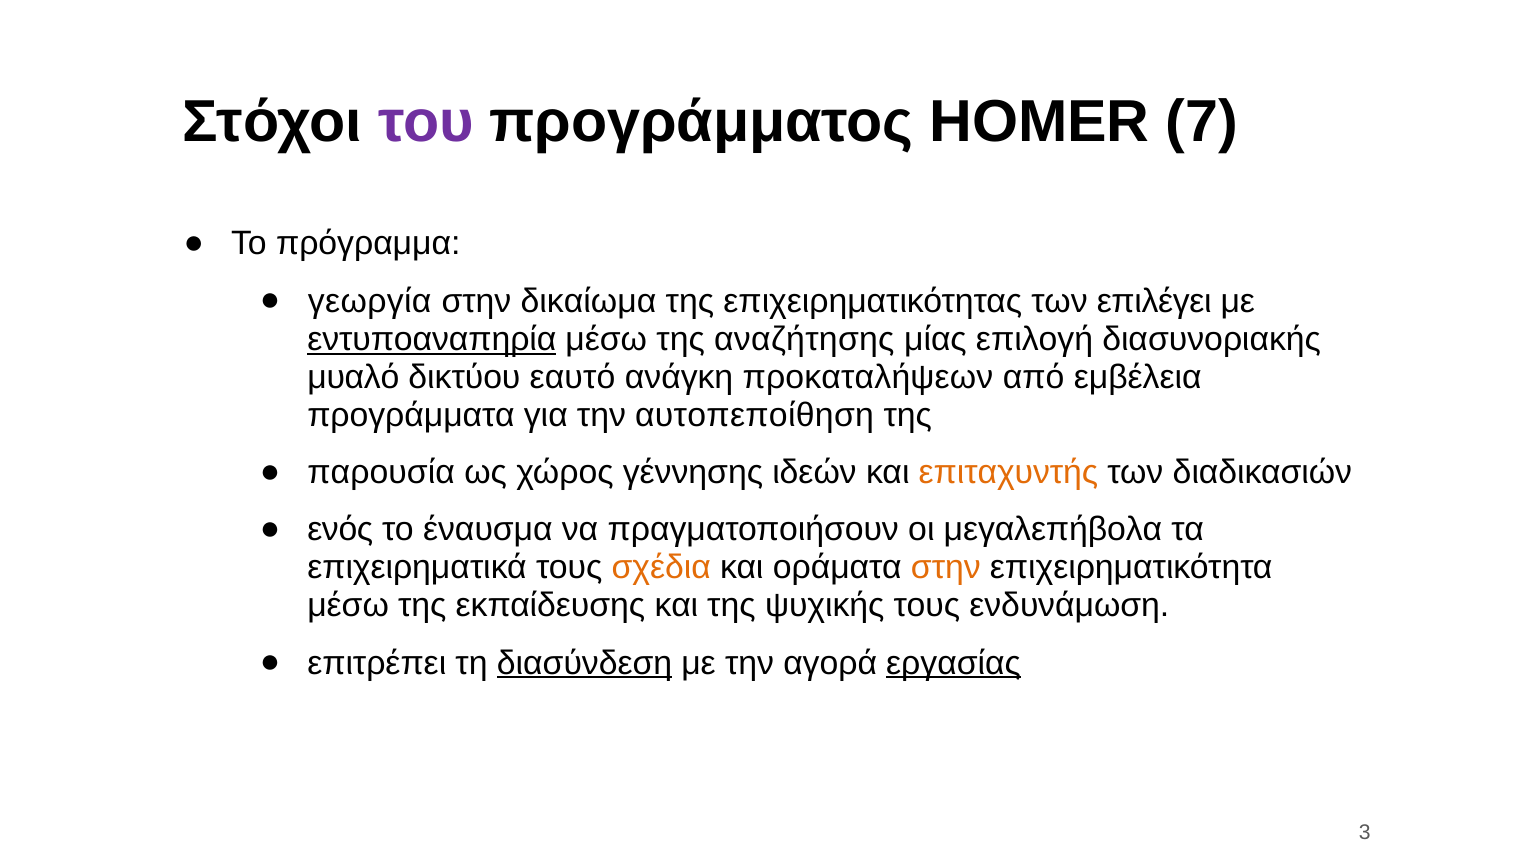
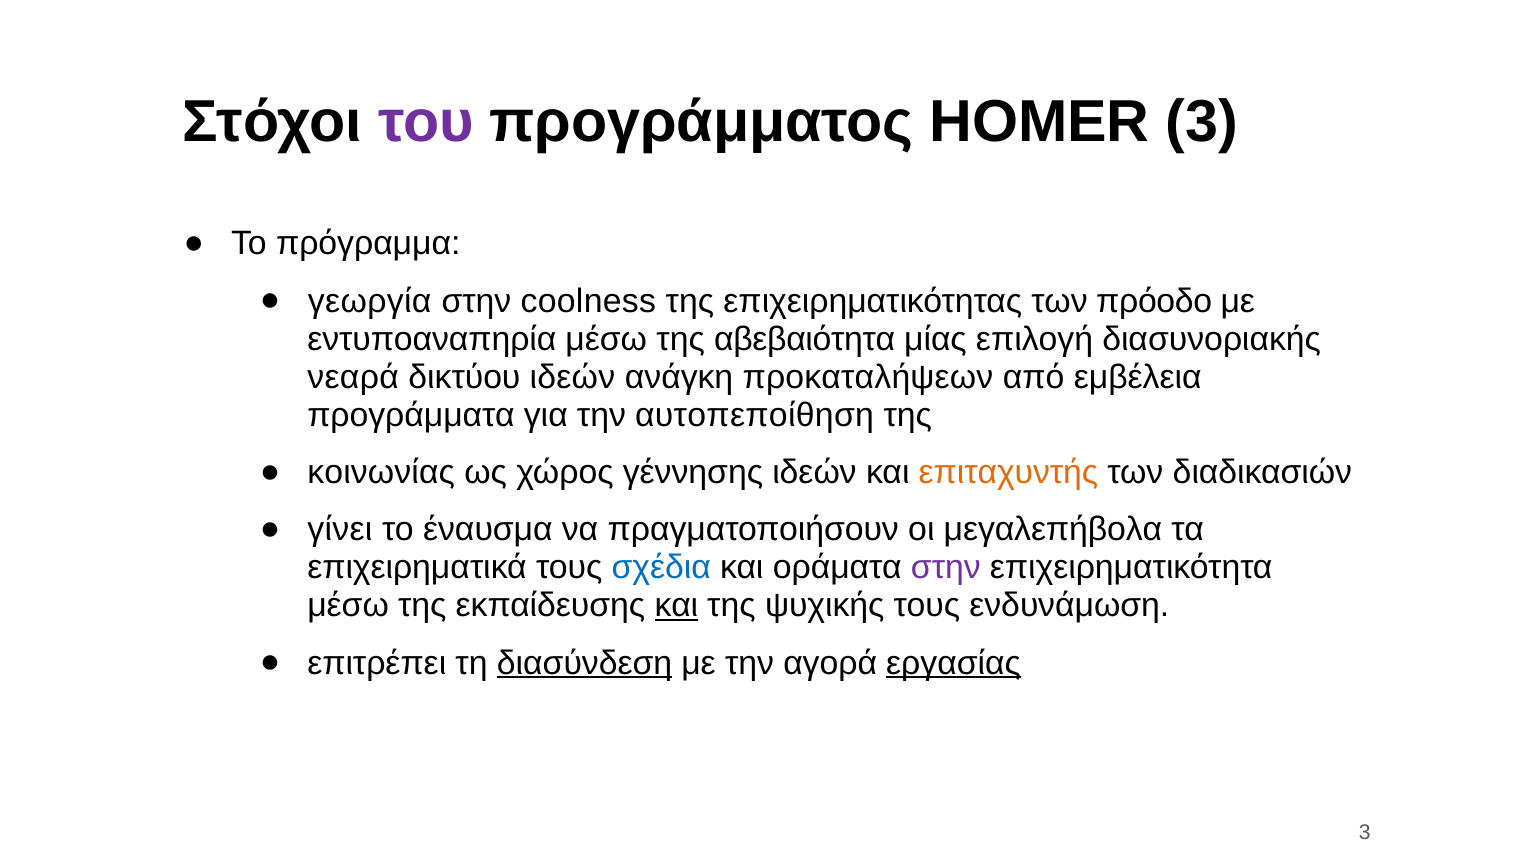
HOMER 7: 7 -> 3
δικαίωμα: δικαίωμα -> coolness
επιλέγει: επιλέγει -> πρόοδο
εντυποαναπηρία underline: present -> none
αναζήτησης: αναζήτησης -> αβεβαιότητα
μυαλό: μυαλό -> νεαρά
δικτύου εαυτό: εαυτό -> ιδεών
παρουσία: παρουσία -> κοινωνίας
ενός: ενός -> γίνει
σχέδια colour: orange -> blue
στην at (946, 568) colour: orange -> purple
και at (676, 606) underline: none -> present
